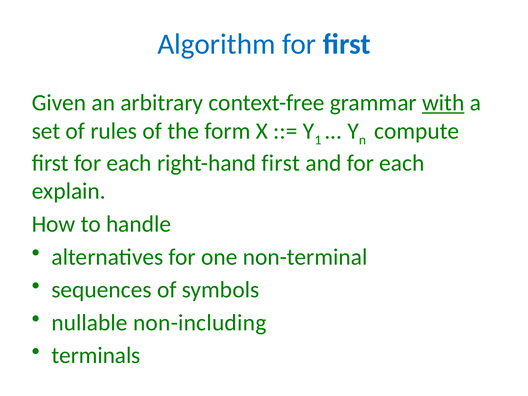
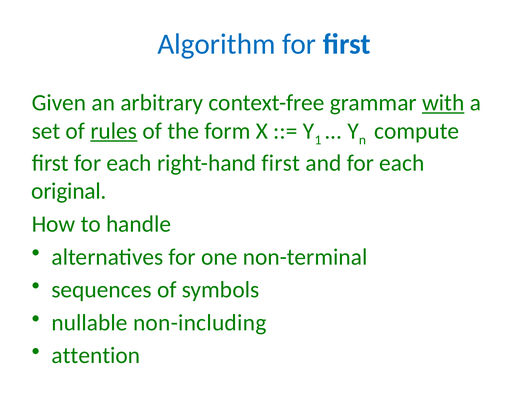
rules underline: none -> present
explain: explain -> original
terminals: terminals -> attention
